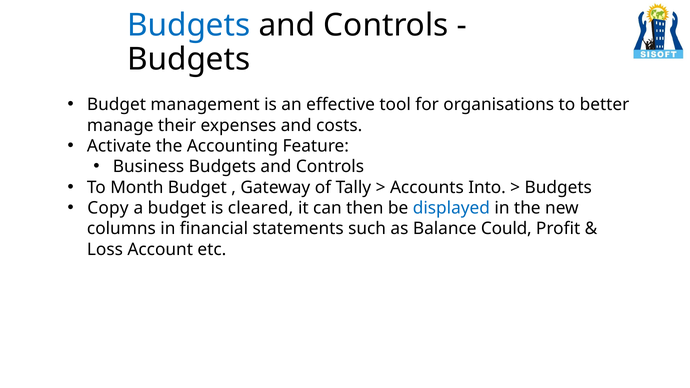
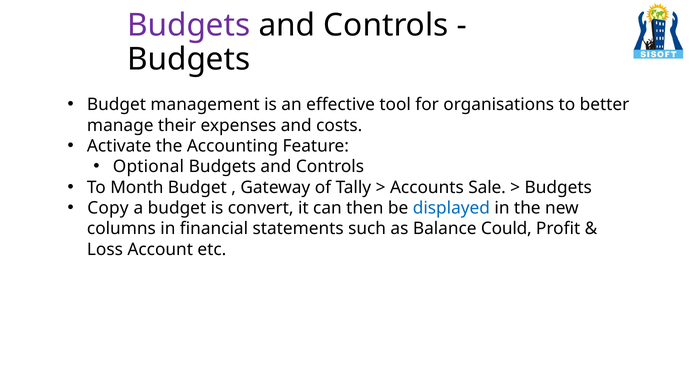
Budgets at (189, 25) colour: blue -> purple
Business: Business -> Optional
Into: Into -> Sale
cleared: cleared -> convert
